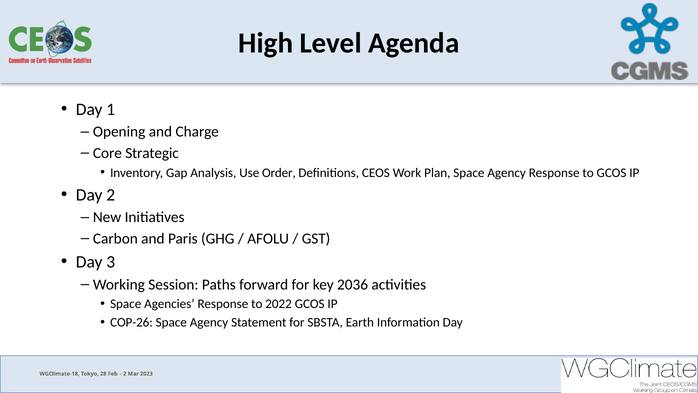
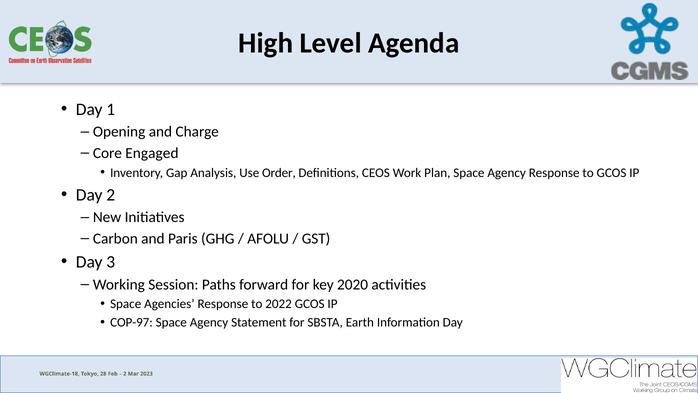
Strategic: Strategic -> Engaged
2036: 2036 -> 2020
COP-26: COP-26 -> COP-97
